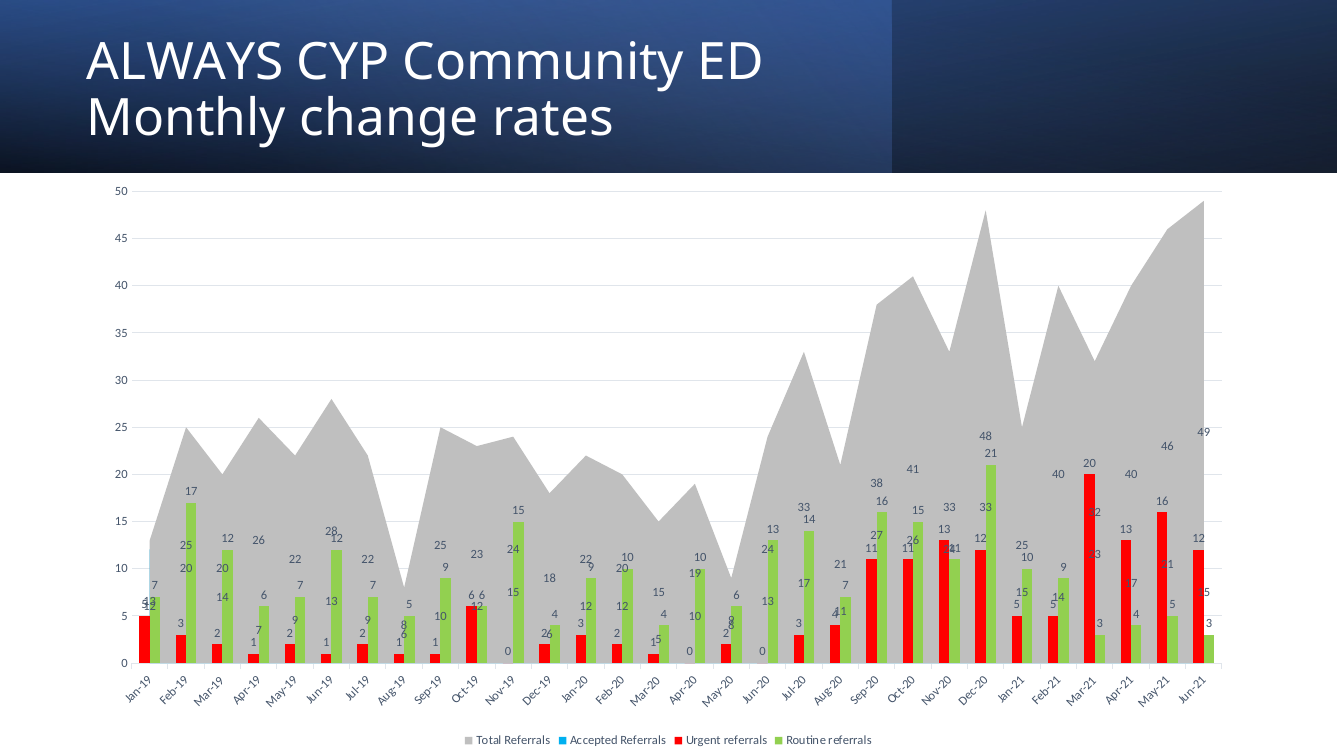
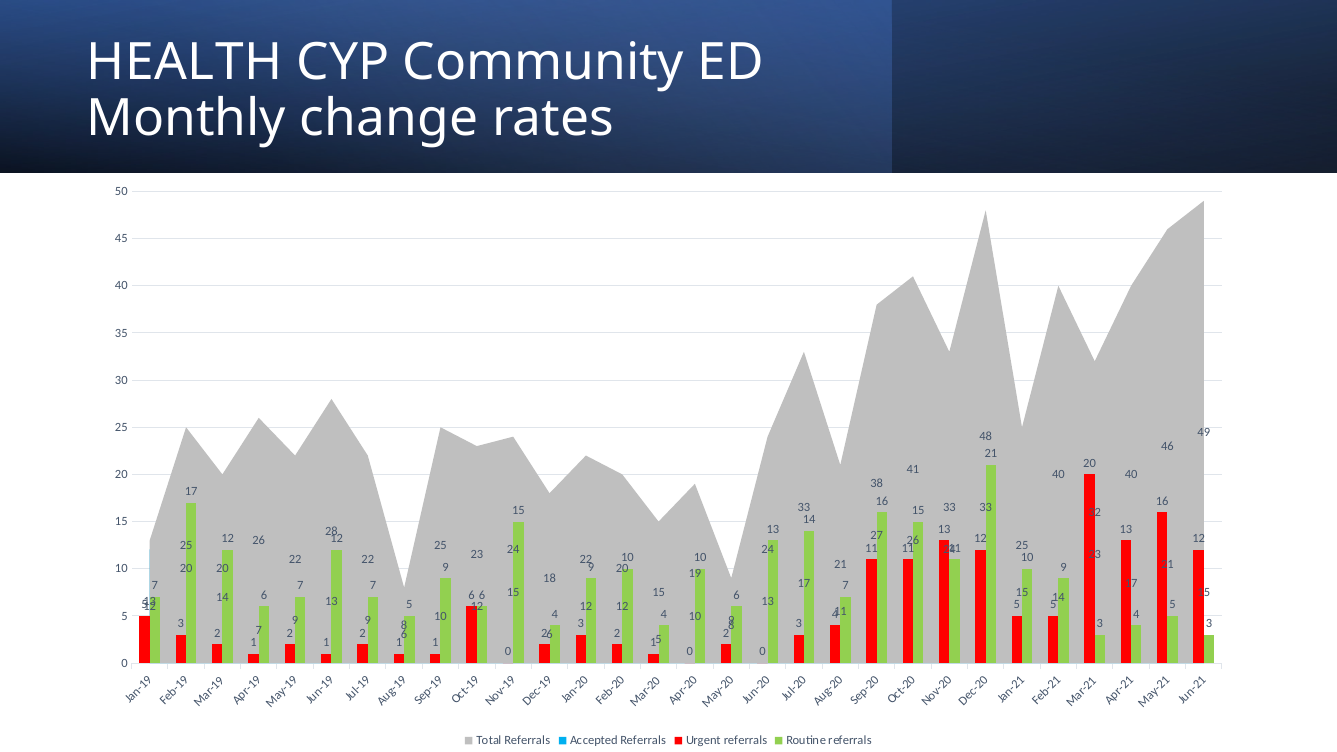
ALWAYS: ALWAYS -> HEALTH
